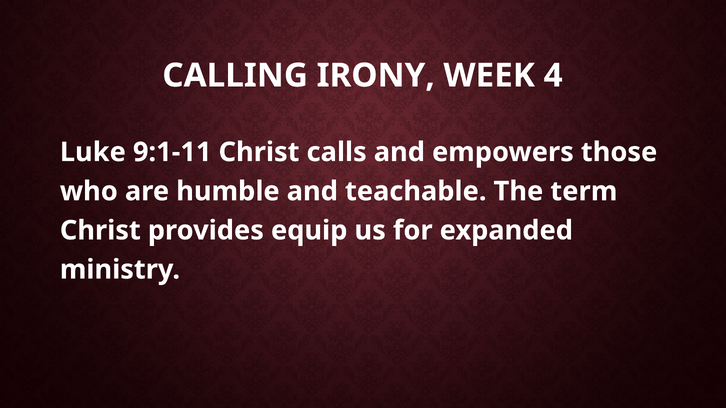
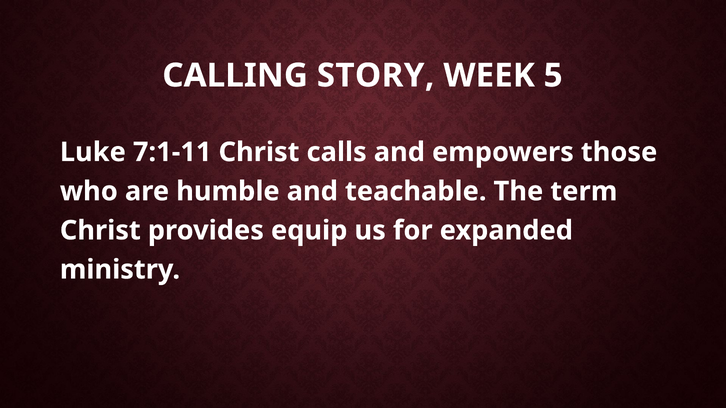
IRONY: IRONY -> STORY
4: 4 -> 5
9:1-11: 9:1-11 -> 7:1-11
